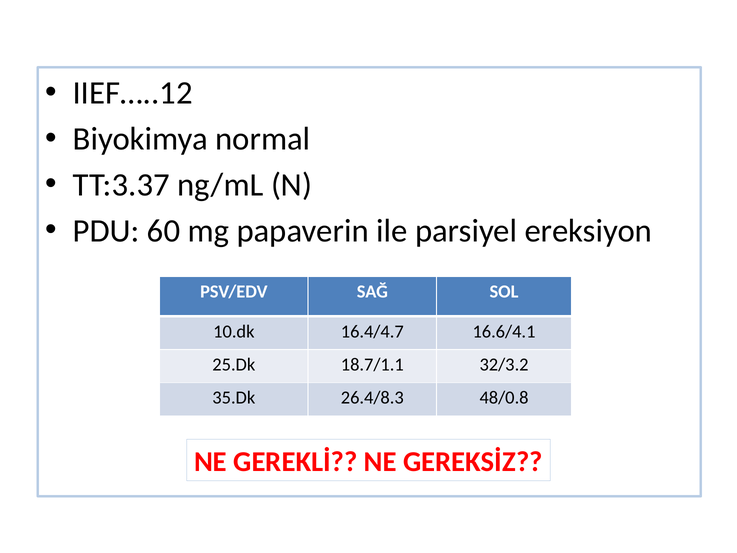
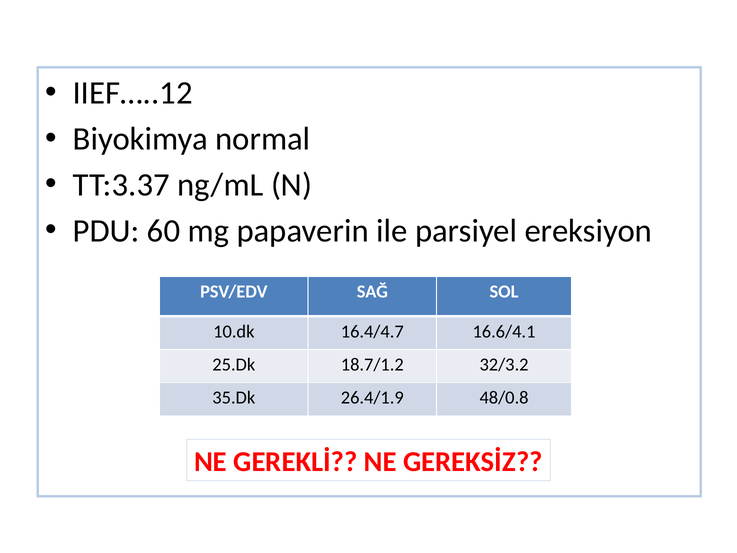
18.7/1.1: 18.7/1.1 -> 18.7/1.2
26.4/8.3: 26.4/8.3 -> 26.4/1.9
